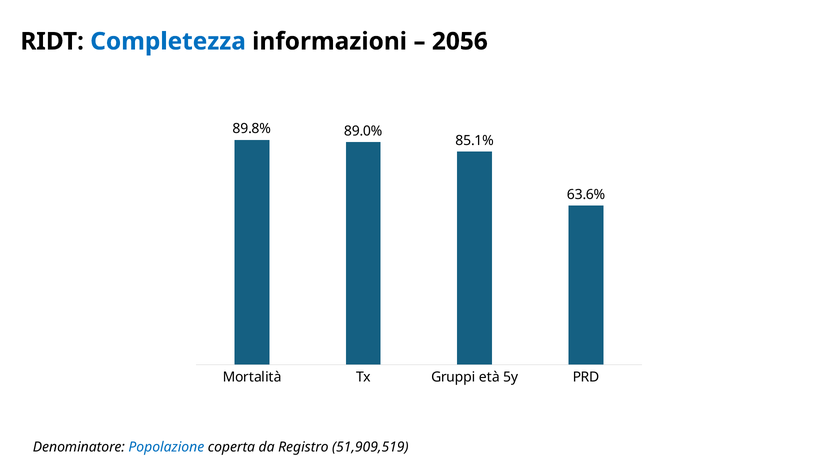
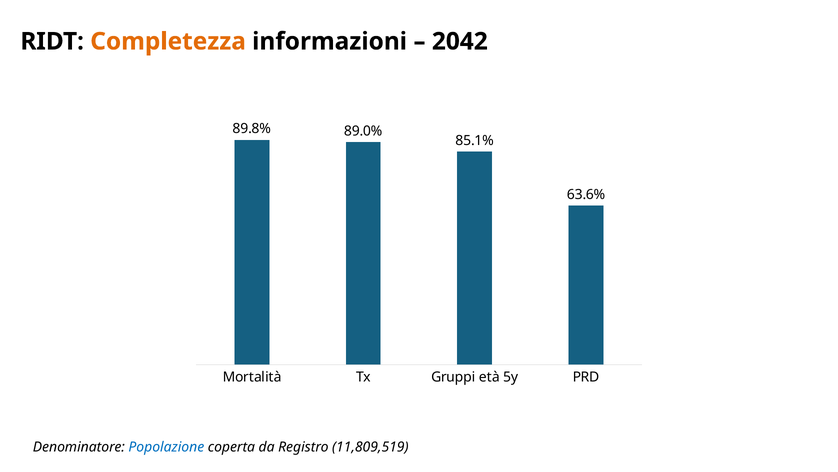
Completezza colour: blue -> orange
2056: 2056 -> 2042
51,909,519: 51,909,519 -> 11,809,519
